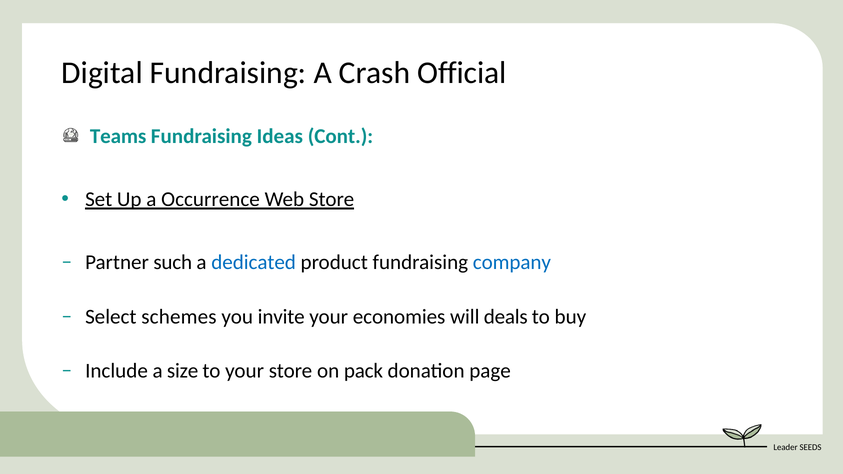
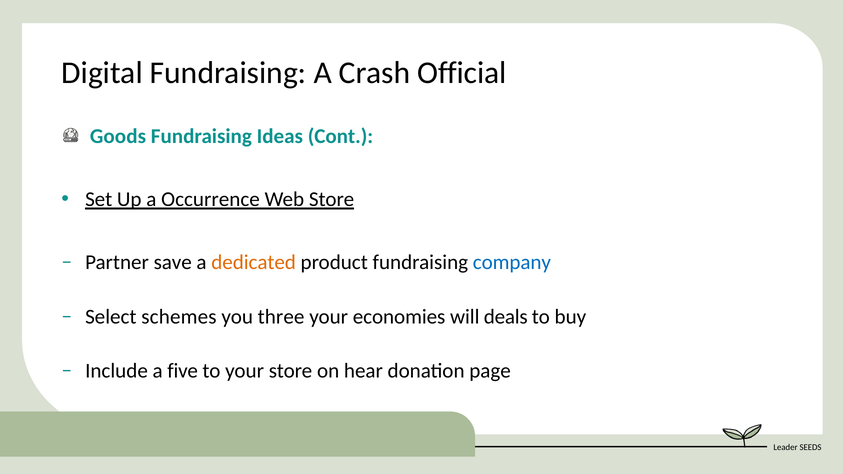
Teams: Teams -> Goods
such: such -> save
dedicated colour: blue -> orange
invite: invite -> three
size: size -> five
pack: pack -> hear
